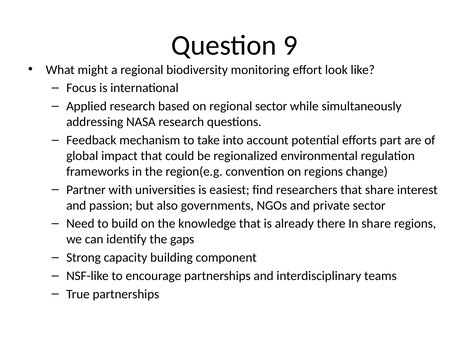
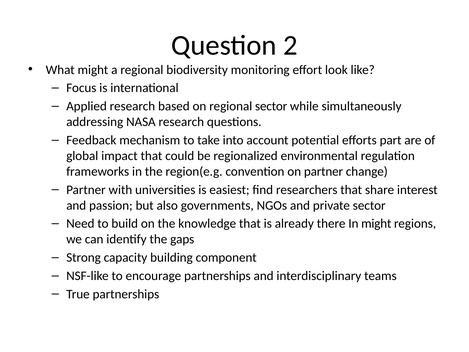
9: 9 -> 2
on regions: regions -> partner
In share: share -> might
